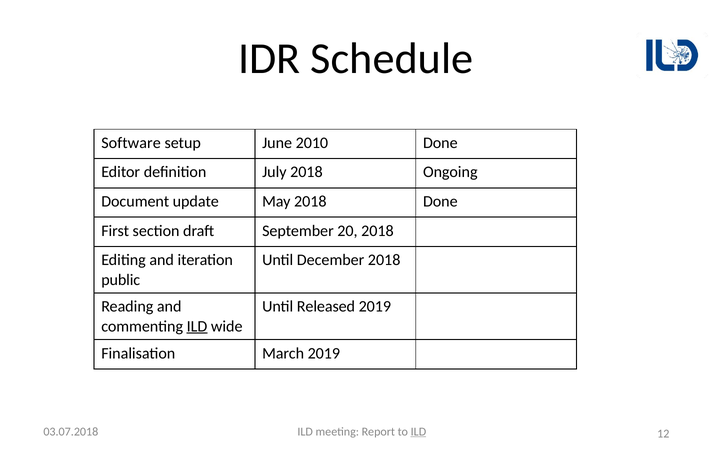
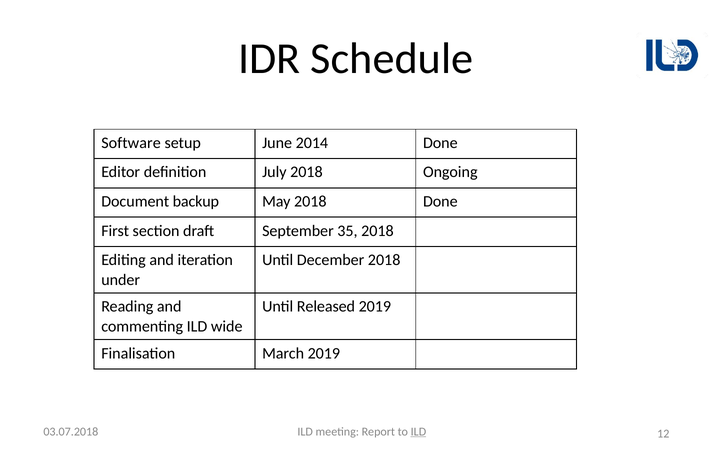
2010: 2010 -> 2014
update: update -> backup
20: 20 -> 35
public: public -> under
ILD at (197, 327) underline: present -> none
